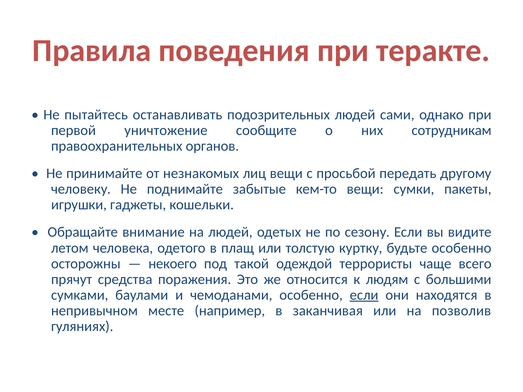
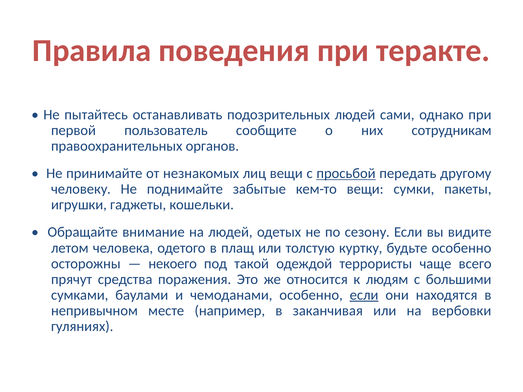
уничтожение: уничтожение -> пользователь
просьбой underline: none -> present
позволив: позволив -> вербовки
